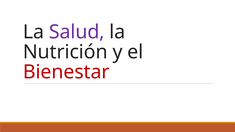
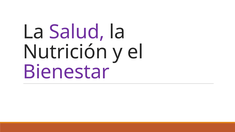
Bienestar colour: red -> purple
